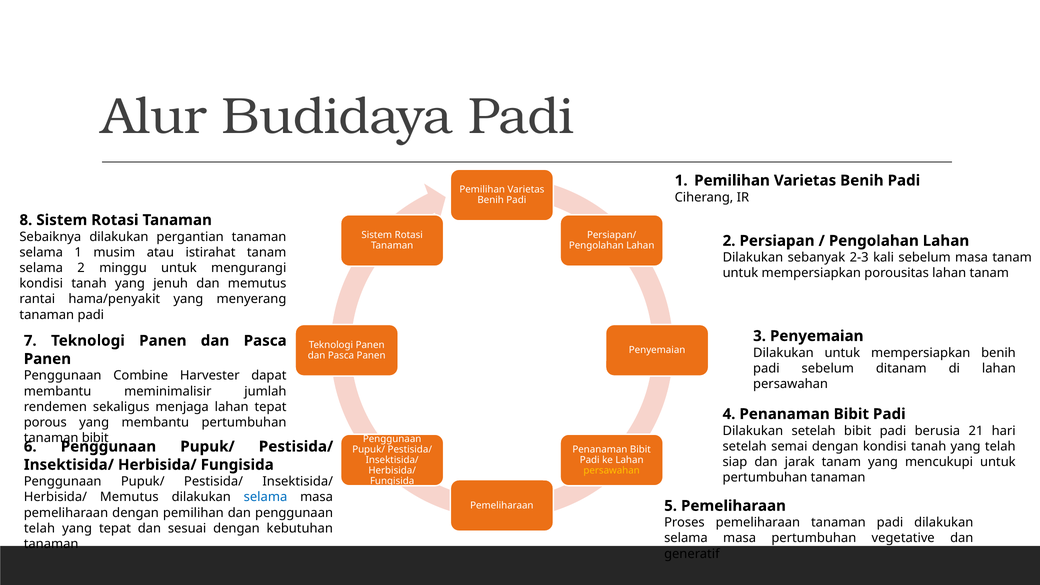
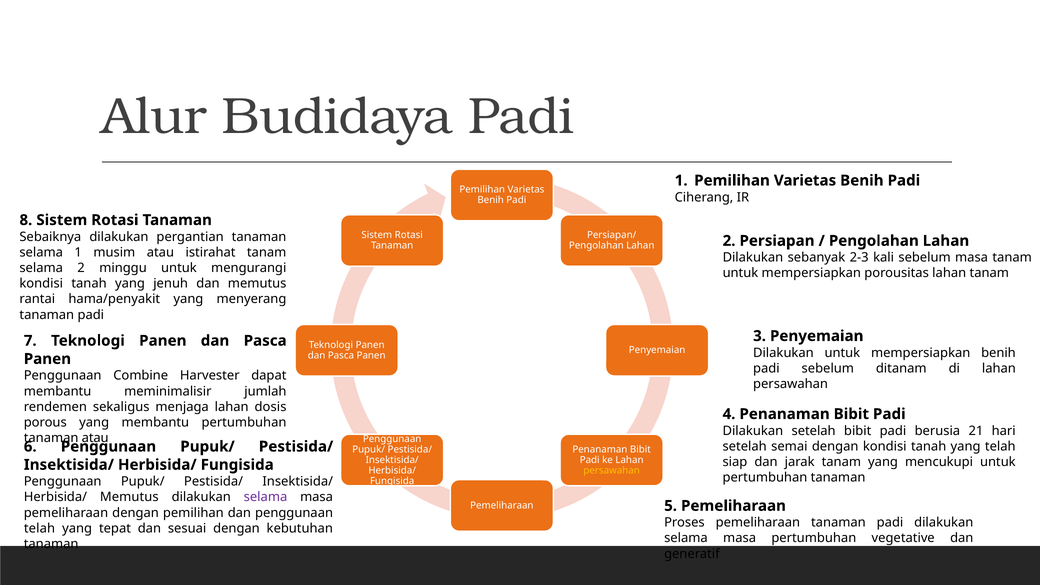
lahan tepat: tepat -> dosis
tanaman bibit: bibit -> atau
selama at (266, 497) colour: blue -> purple
